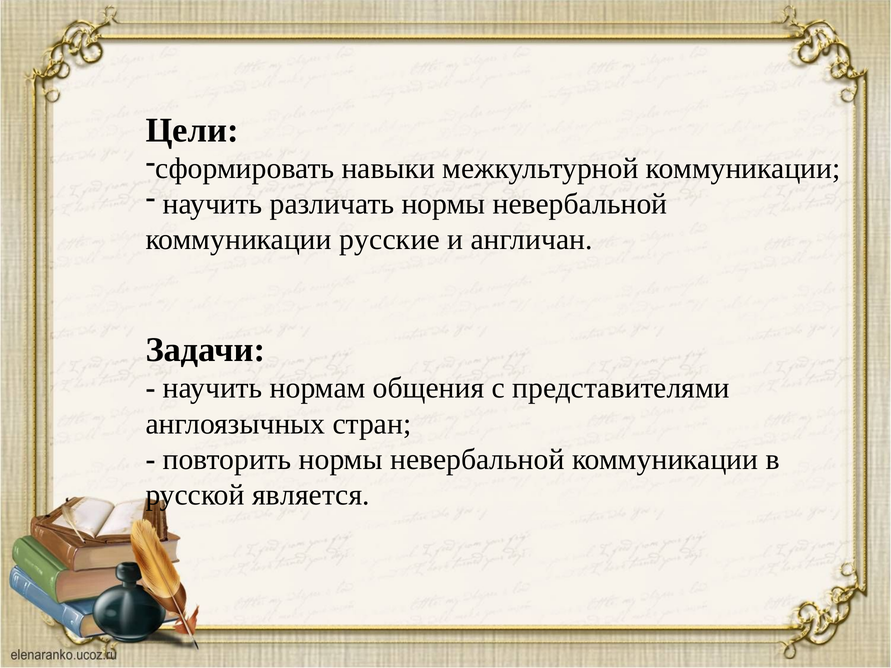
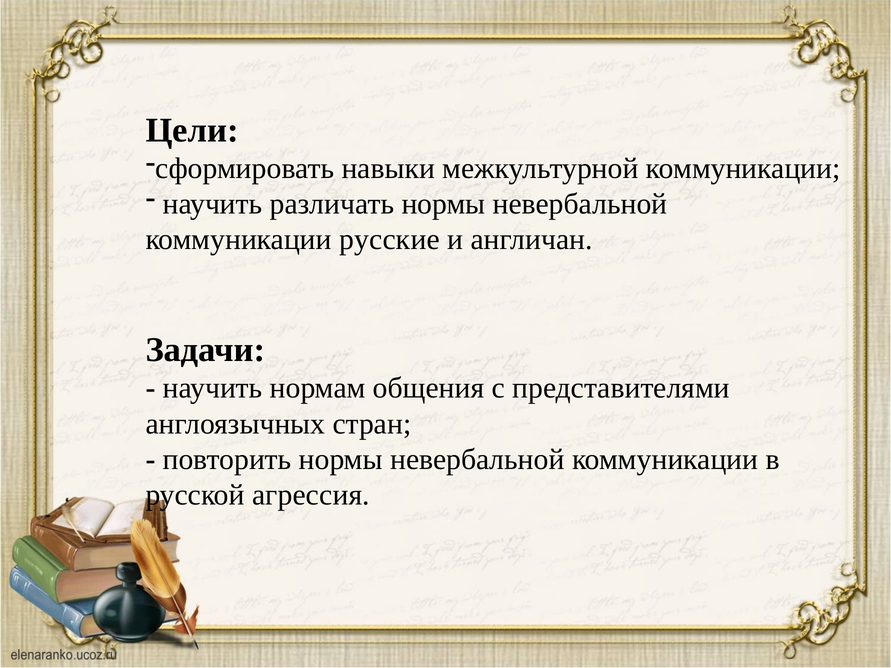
является: является -> агрессия
